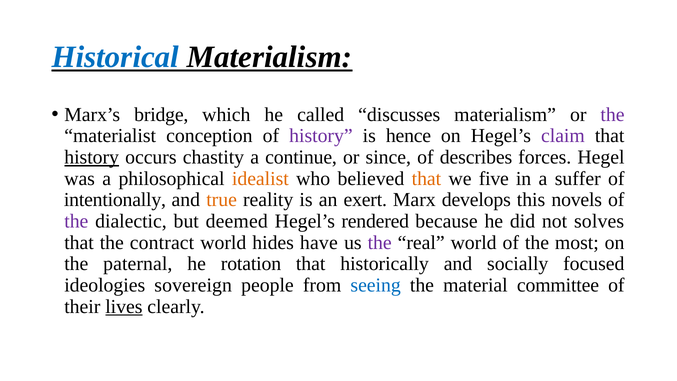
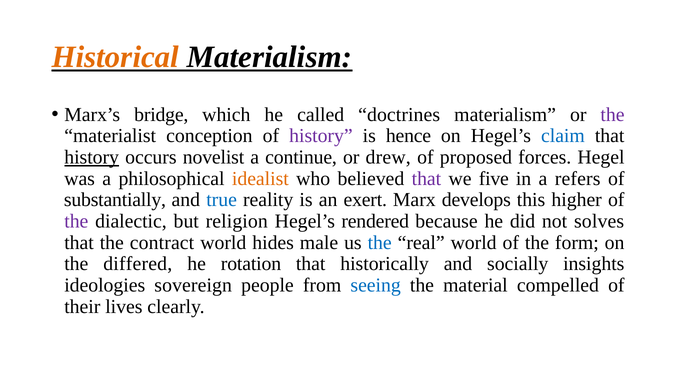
Historical colour: blue -> orange
discusses: discusses -> doctrines
claim colour: purple -> blue
chastity: chastity -> novelist
since: since -> drew
describes: describes -> proposed
that at (426, 178) colour: orange -> purple
suffer: suffer -> refers
intentionally: intentionally -> substantially
true colour: orange -> blue
novels: novels -> higher
deemed: deemed -> religion
have: have -> male
the at (380, 242) colour: purple -> blue
most: most -> form
paternal: paternal -> differed
focused: focused -> insights
committee: committee -> compelled
lives underline: present -> none
